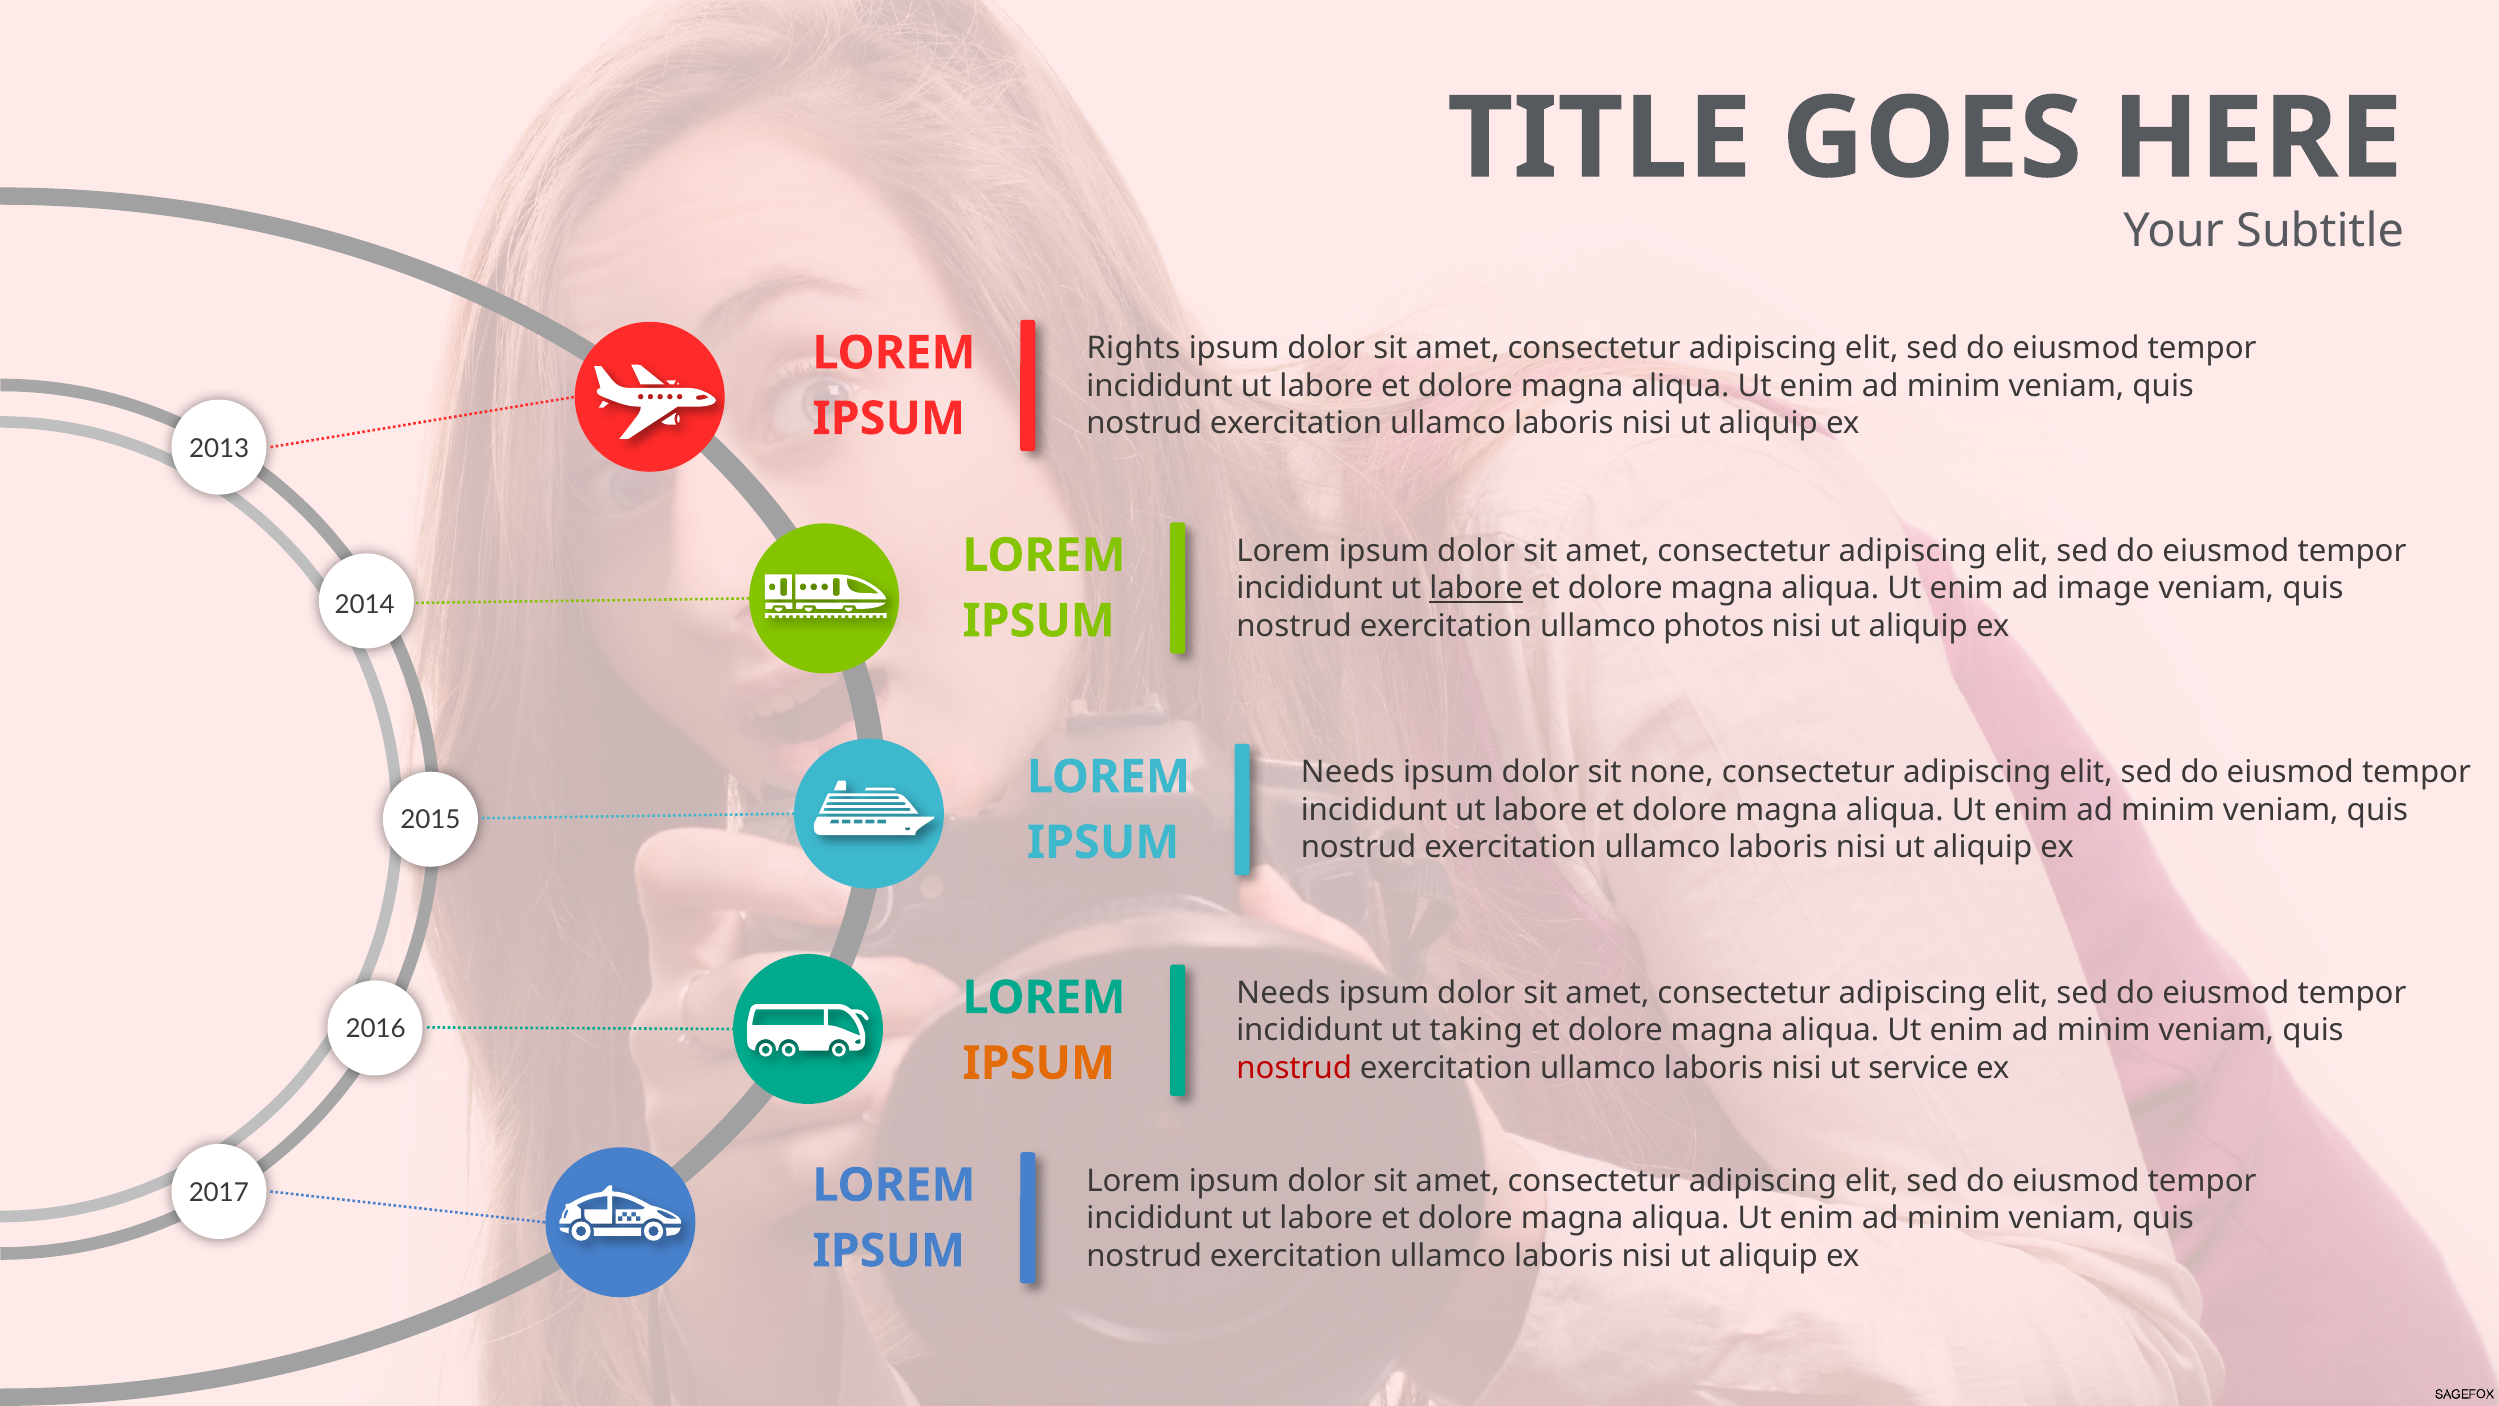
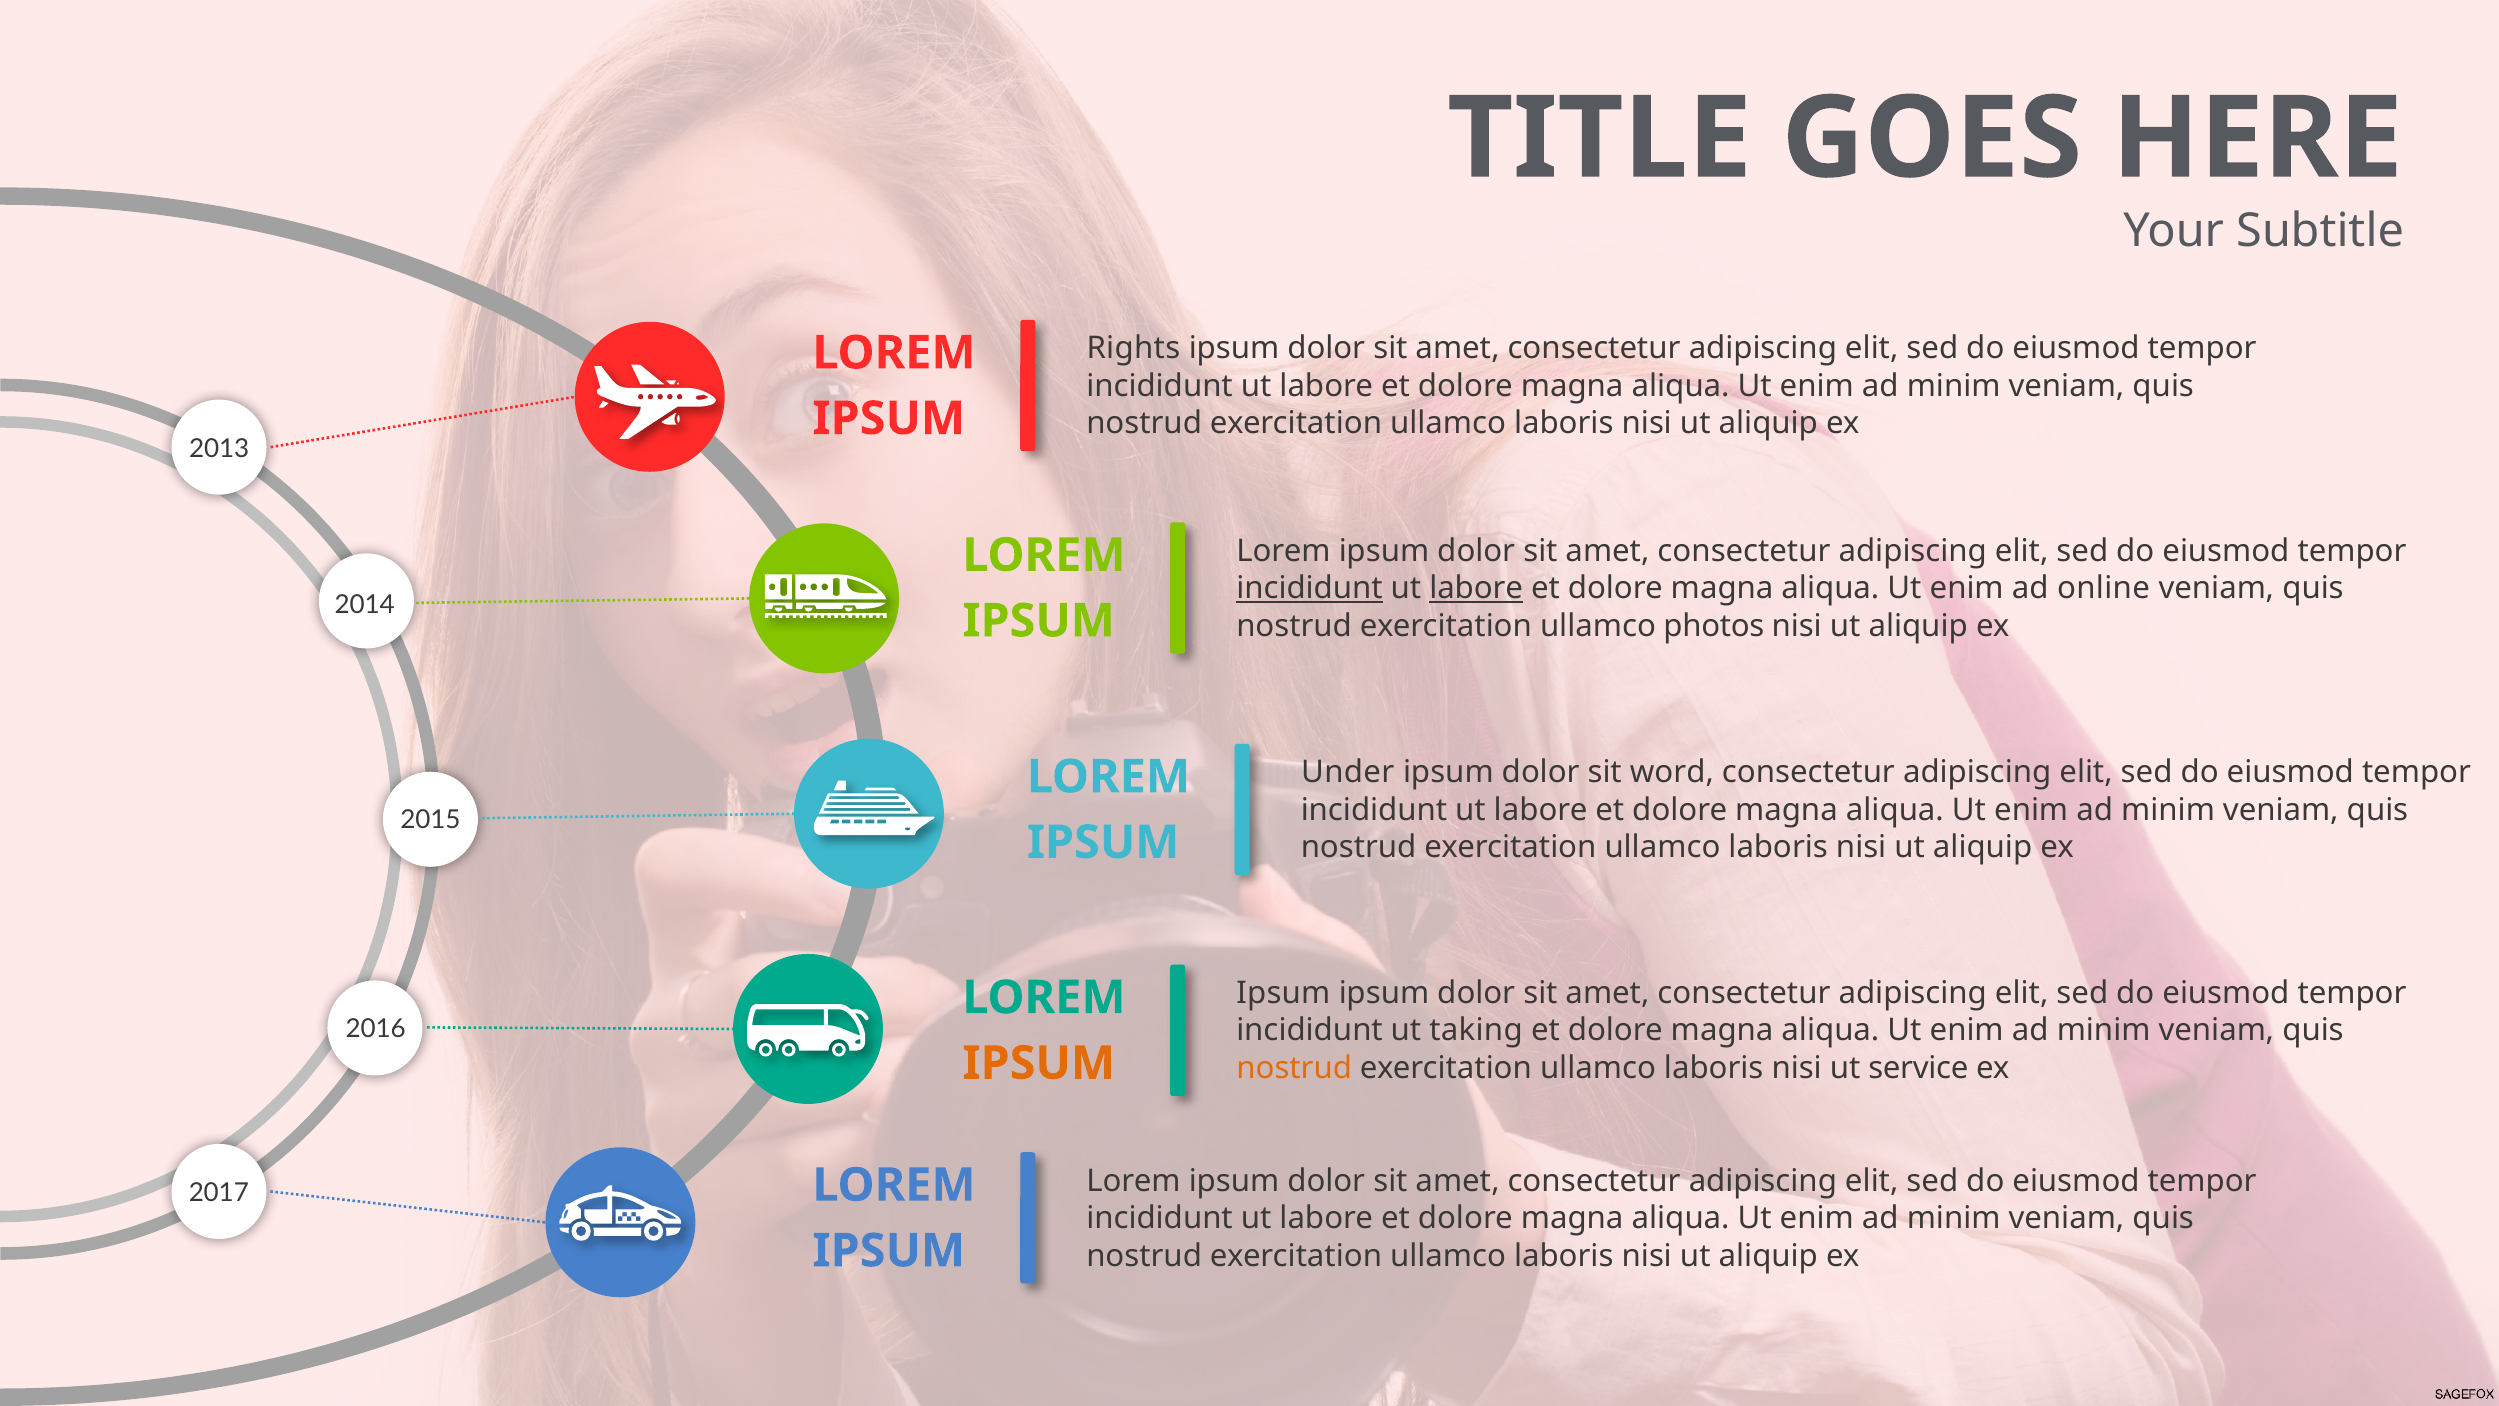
incididunt at (1310, 588) underline: none -> present
image: image -> online
Needs at (1348, 772): Needs -> Under
none: none -> word
Needs at (1283, 993): Needs -> Ipsum
nostrud at (1294, 1068) colour: red -> orange
